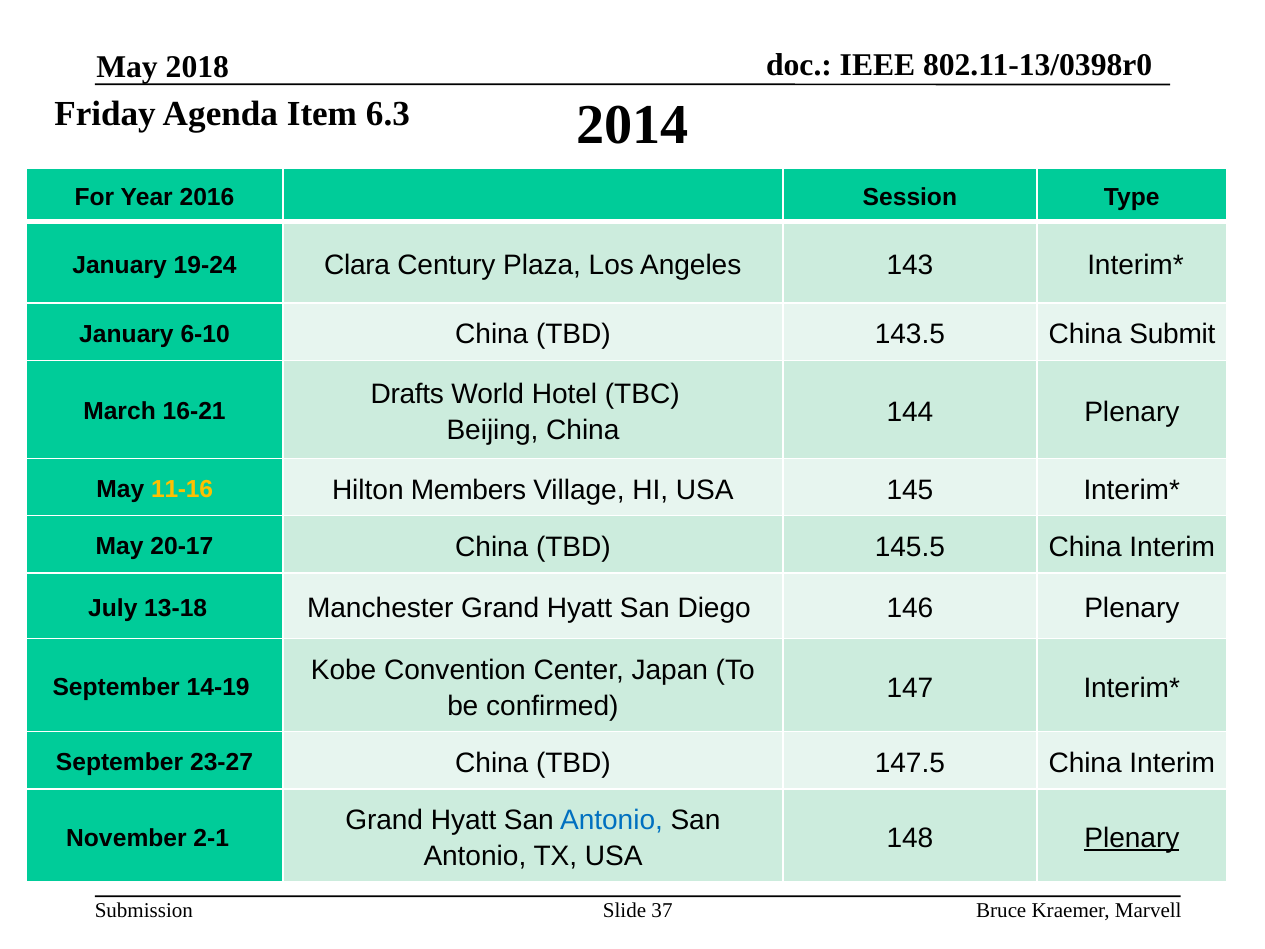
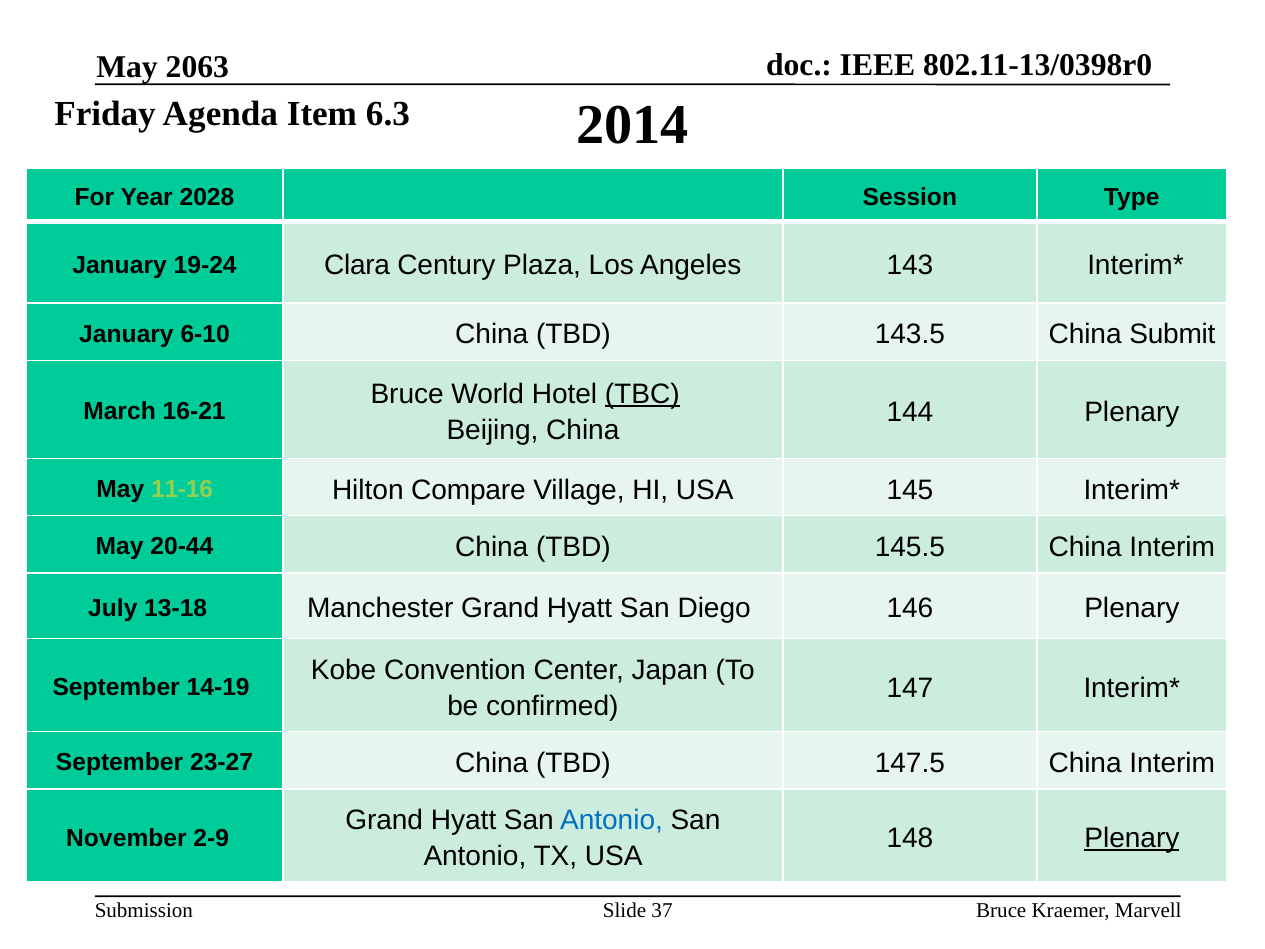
2018: 2018 -> 2063
2016: 2016 -> 2028
Drafts at (407, 394): Drafts -> Bruce
TBC underline: none -> present
11-16 colour: yellow -> light green
Members: Members -> Compare
20-17: 20-17 -> 20-44
2-1: 2-1 -> 2-9
